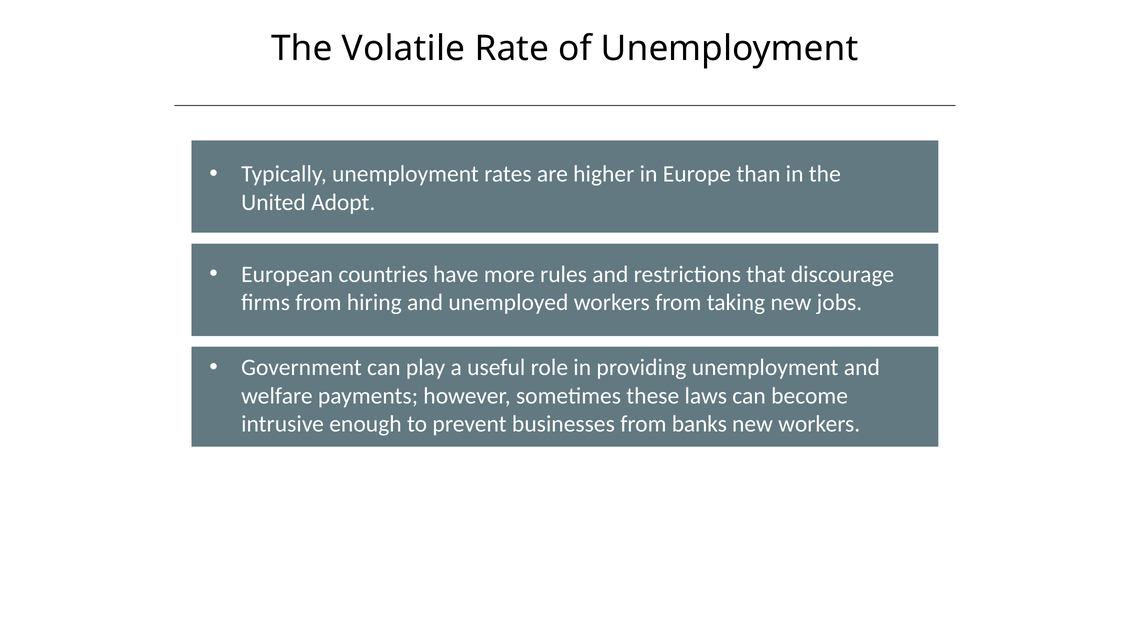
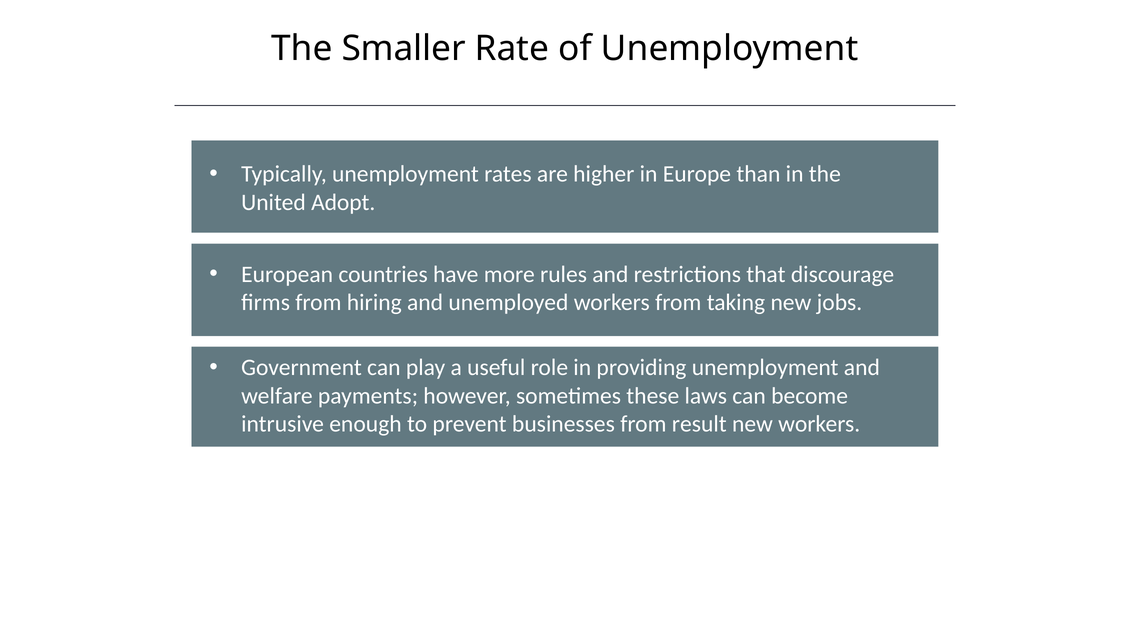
Volatile: Volatile -> Smaller
banks: banks -> result
